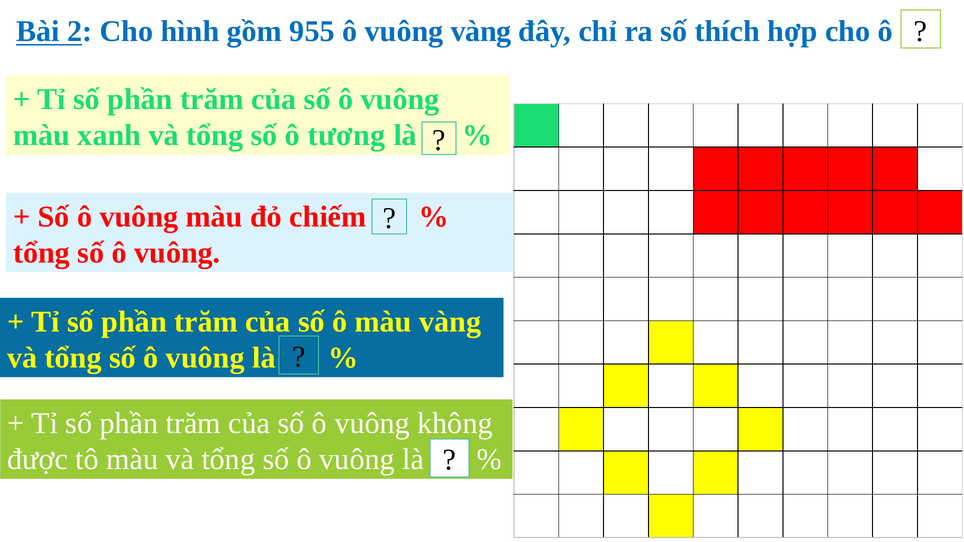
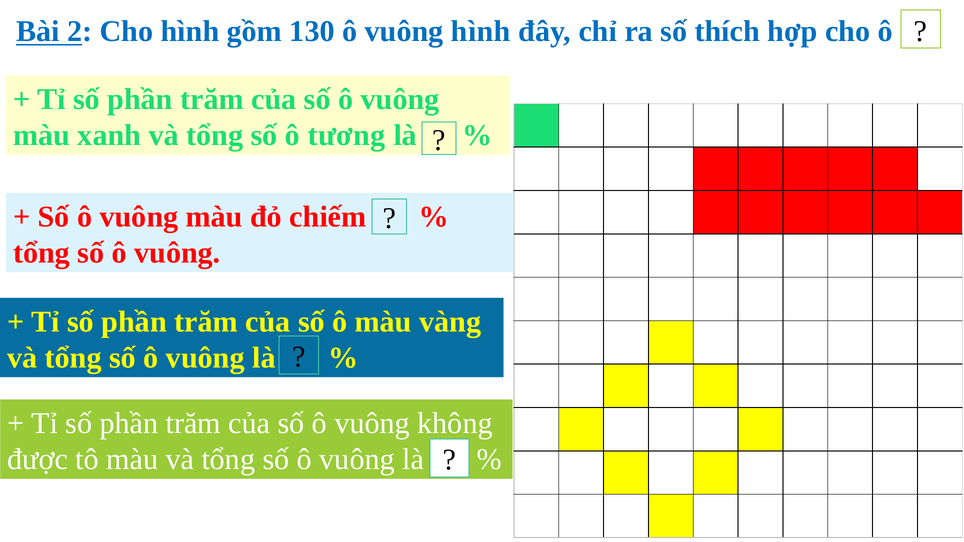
955: 955 -> 130
vuông vàng: vàng -> hình
